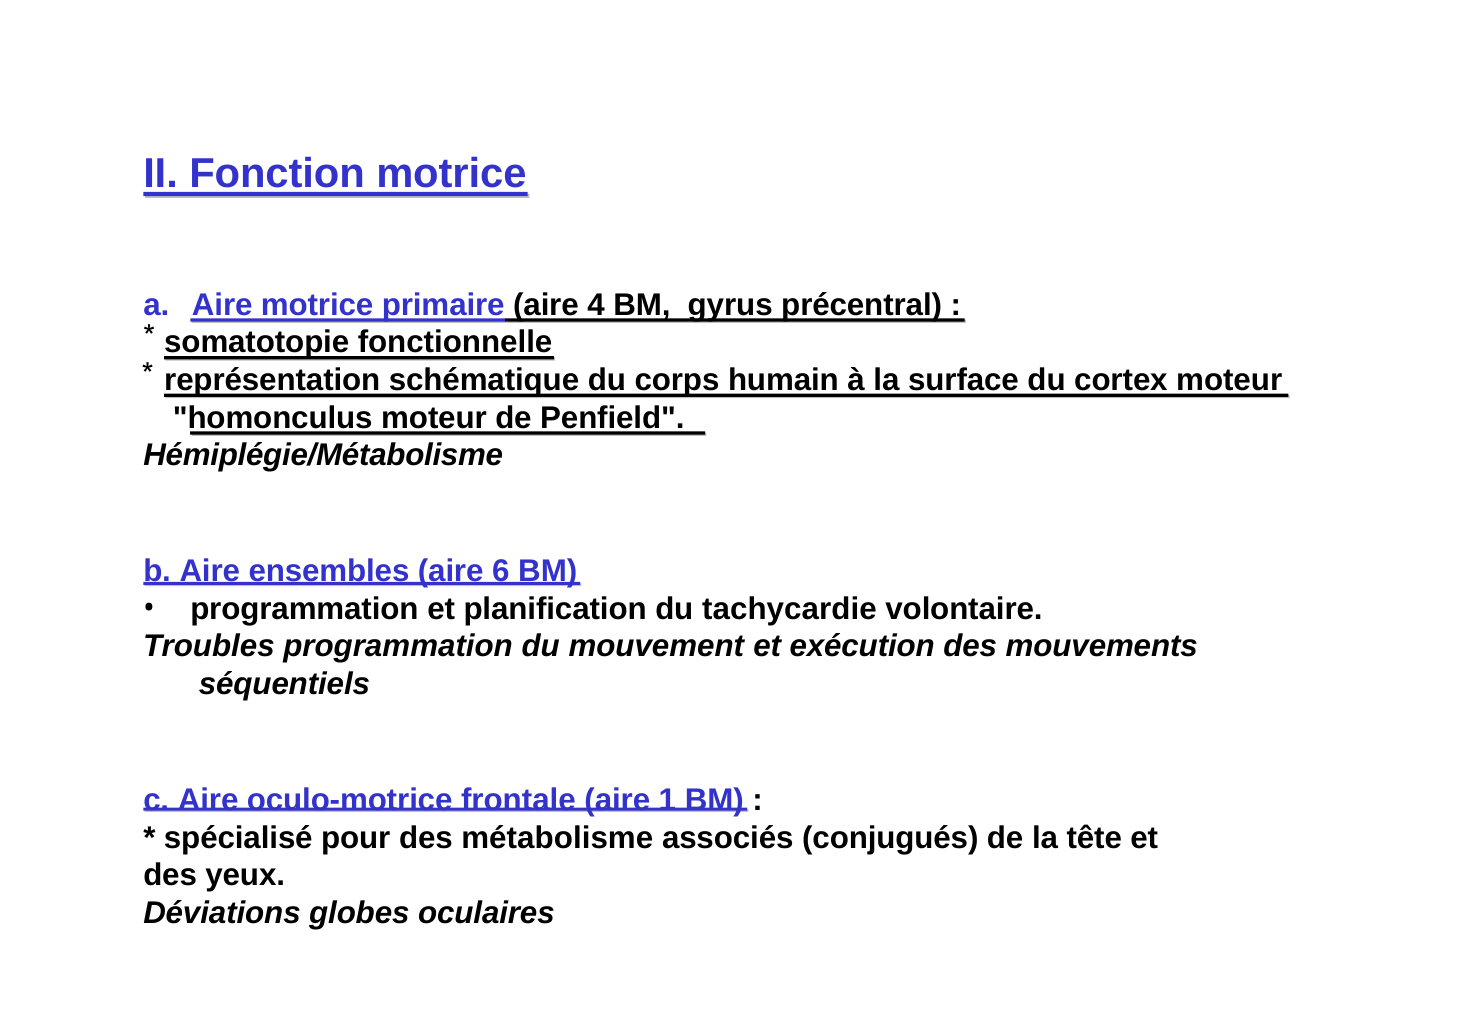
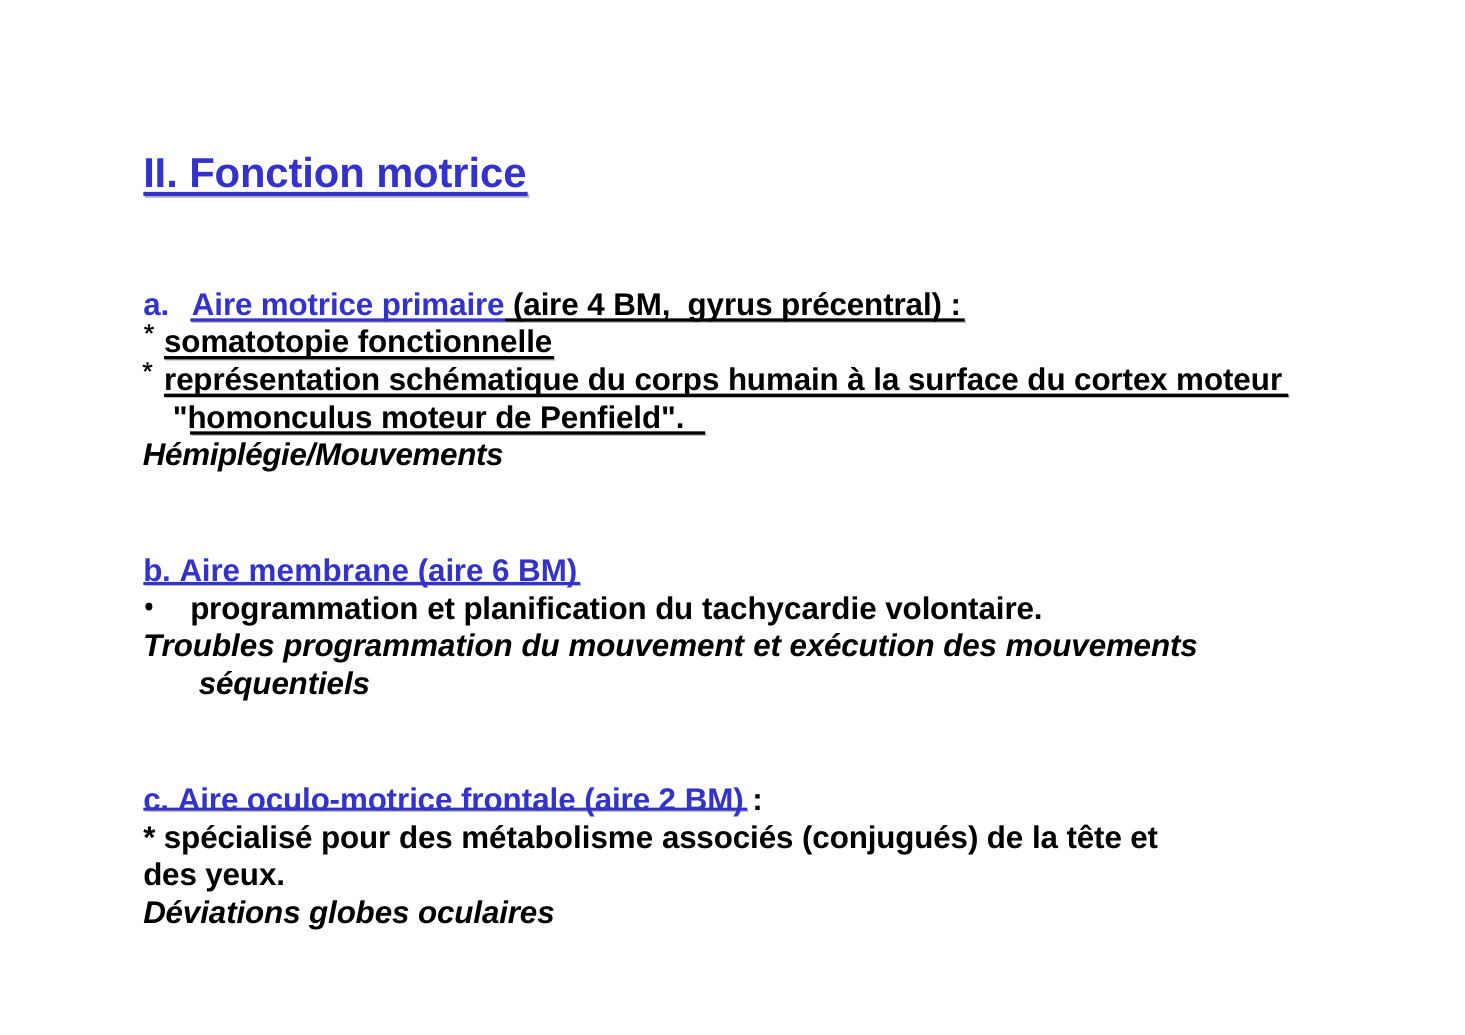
Hémiplégie/Métabolisme: Hémiplégie/Métabolisme -> Hémiplégie/Mouvements
ensembles: ensembles -> membrane
1: 1 -> 2
